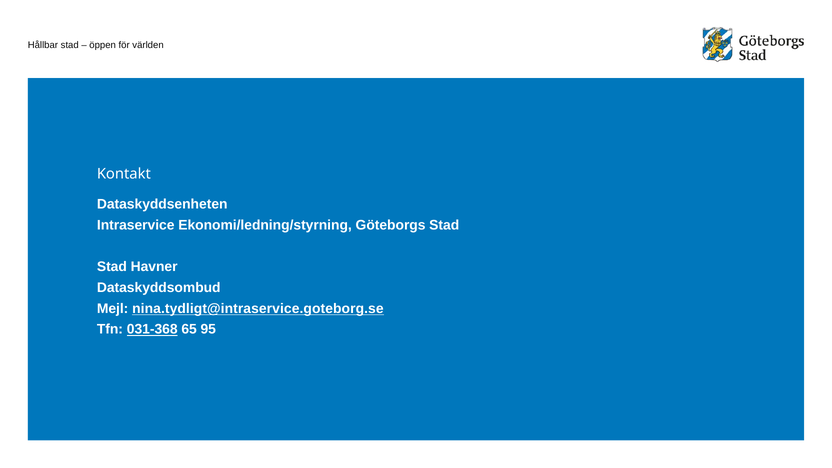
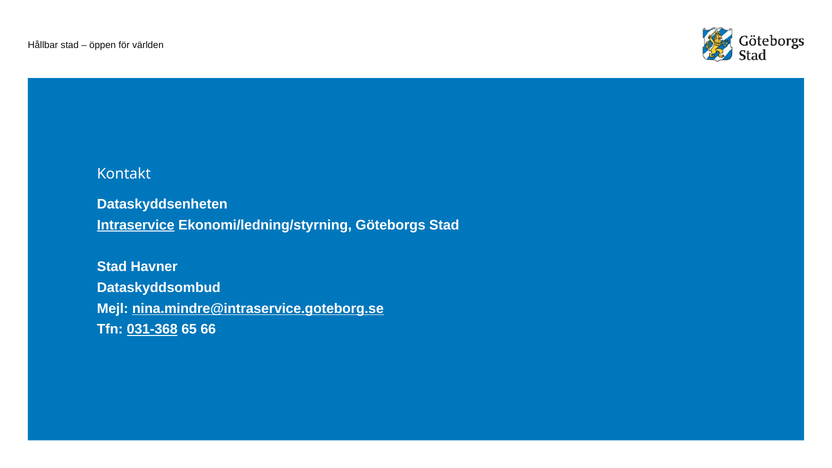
Intraservice underline: none -> present
nina.tydligt@intraservice.goteborg.se: nina.tydligt@intraservice.goteborg.se -> nina.mindre@intraservice.goteborg.se
95: 95 -> 66
